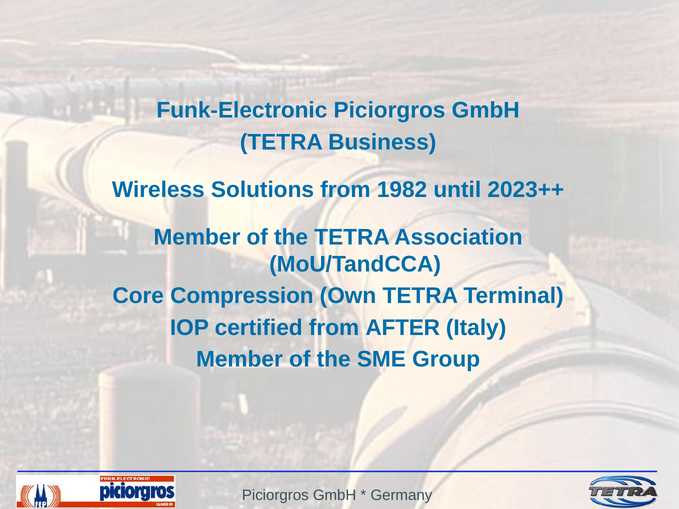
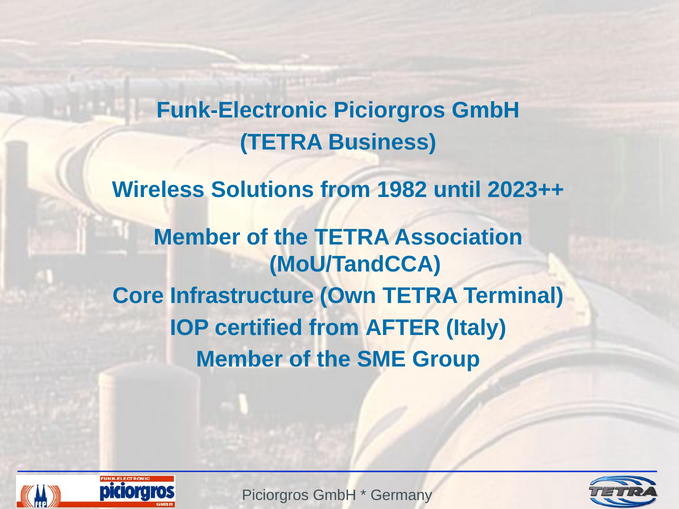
Compression: Compression -> Infrastructure
